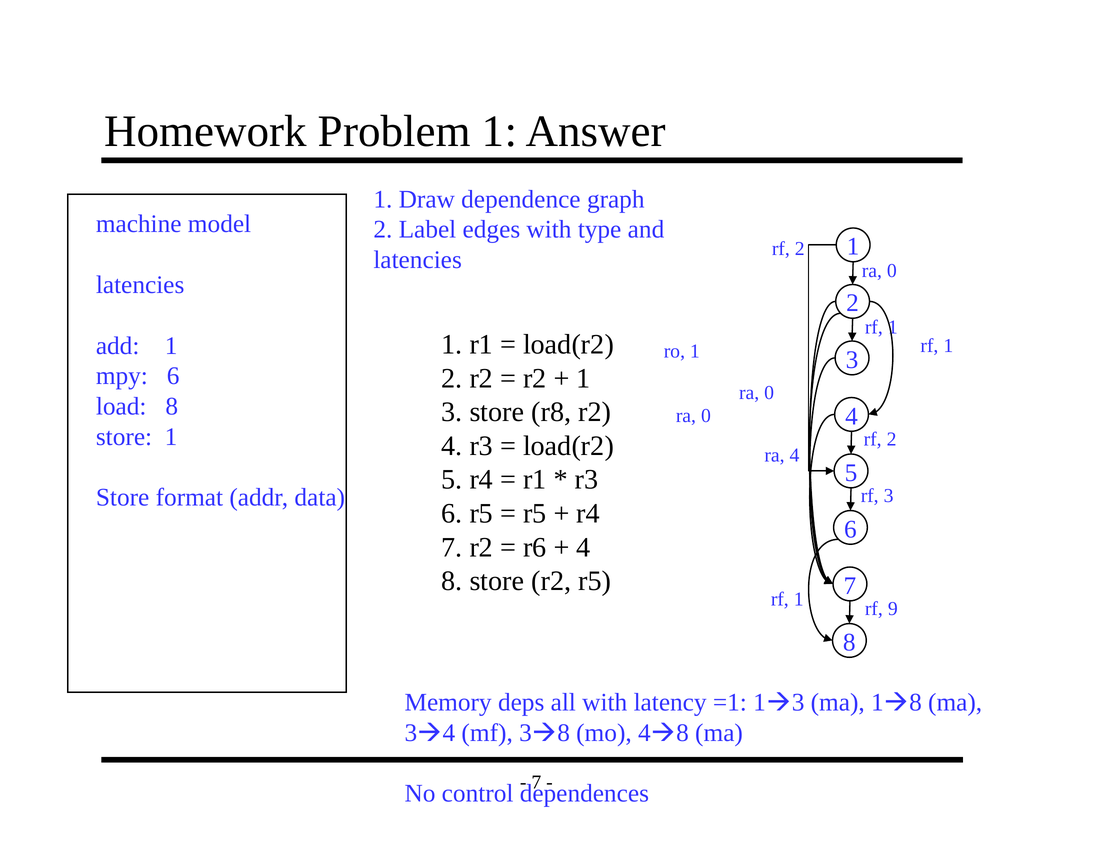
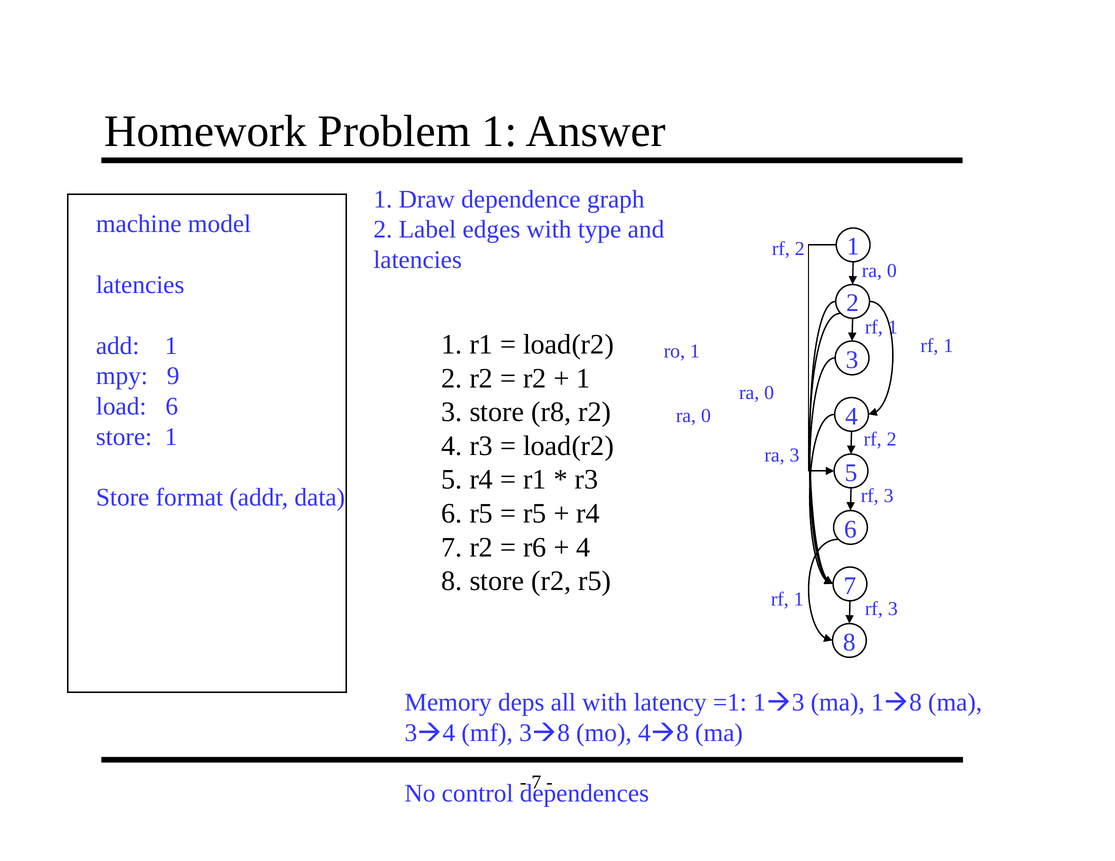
mpy 6: 6 -> 9
load 8: 8 -> 6
ra 4: 4 -> 3
9 at (893, 609): 9 -> 3
